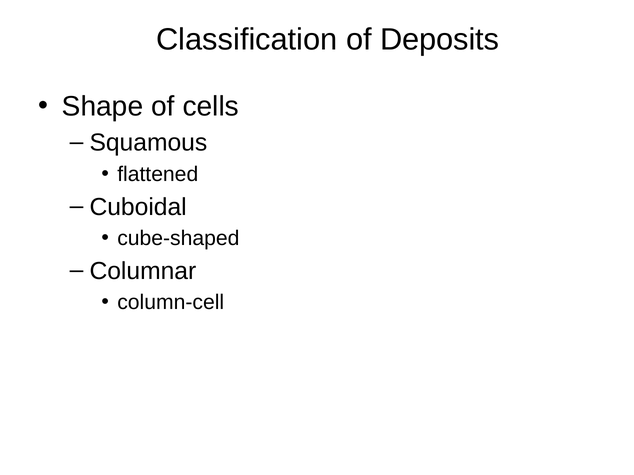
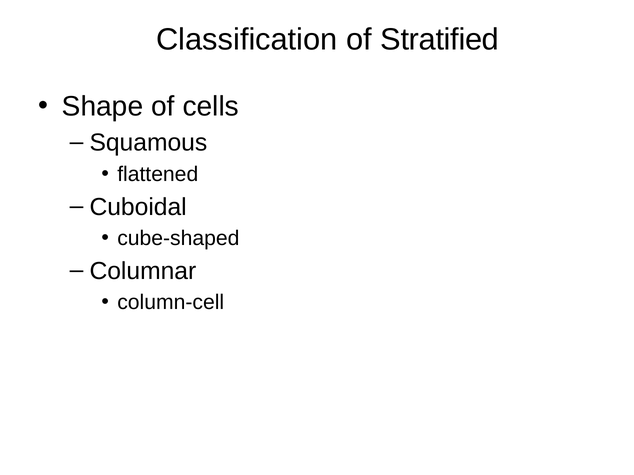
Deposits: Deposits -> Stratified
